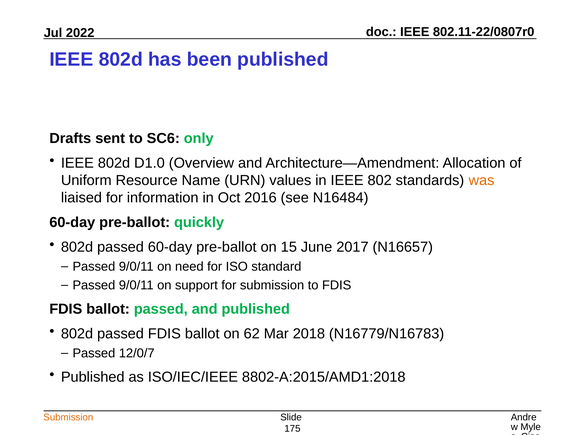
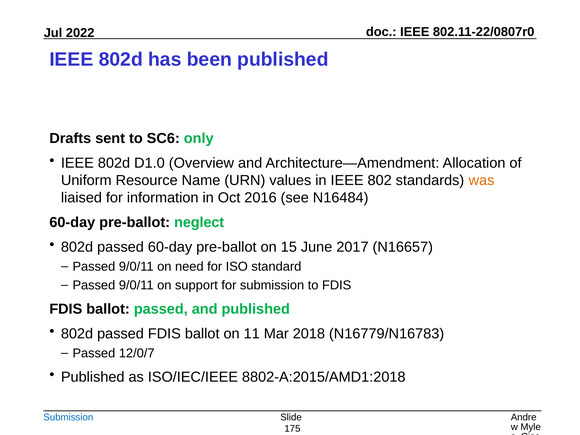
quickly: quickly -> neglect
62: 62 -> 11
Submission at (68, 417) colour: orange -> blue
